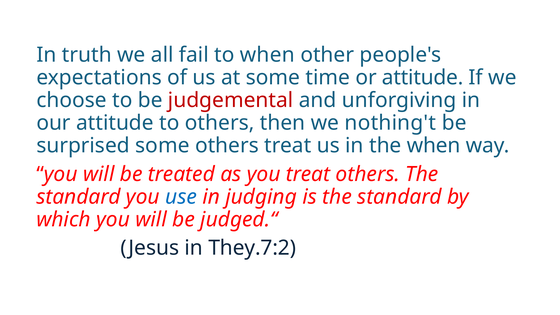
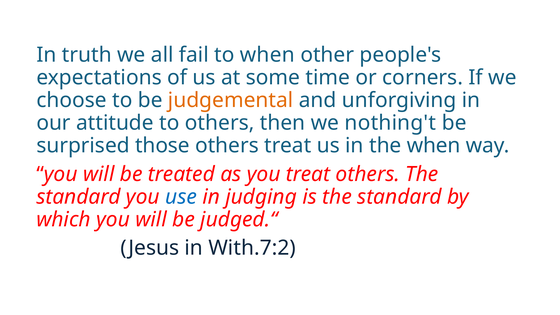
or attitude: attitude -> corners
judgemental colour: red -> orange
surprised some: some -> those
They.7:2: They.7:2 -> With.7:2
